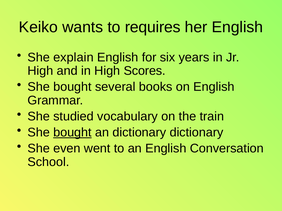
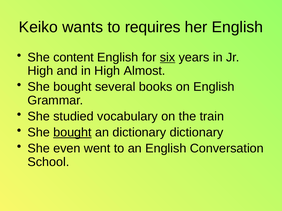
explain: explain -> content
six underline: none -> present
Scores: Scores -> Almost
